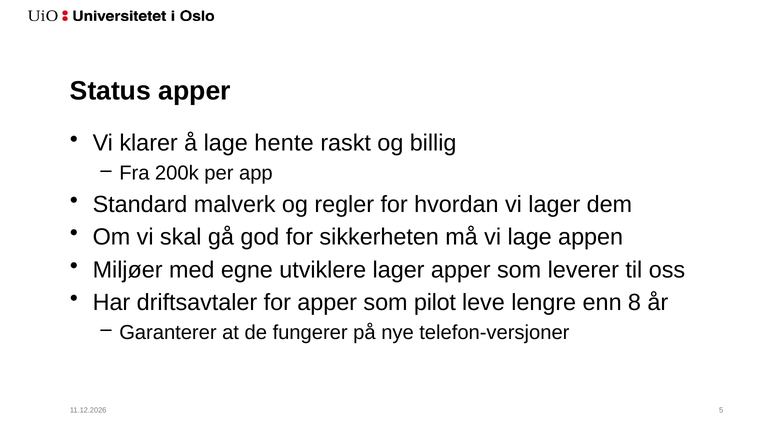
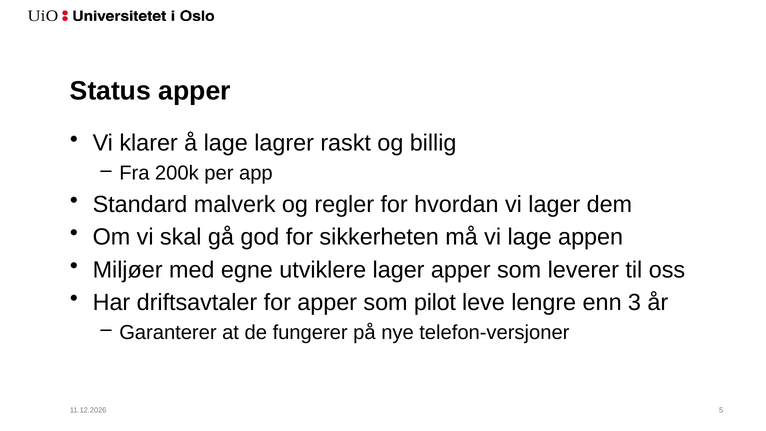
hente: hente -> lagrer
8: 8 -> 3
